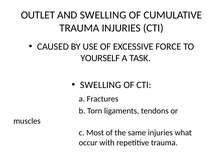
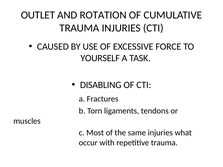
AND SWELLING: SWELLING -> ROTATION
SWELLING at (101, 85): SWELLING -> DISABLING
